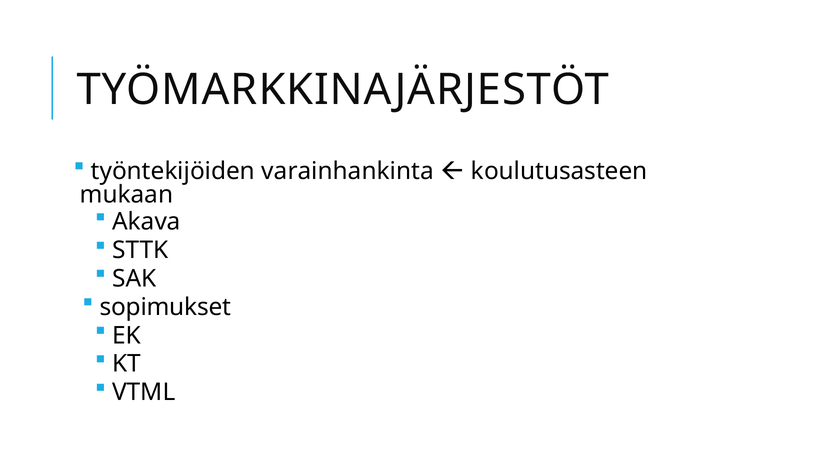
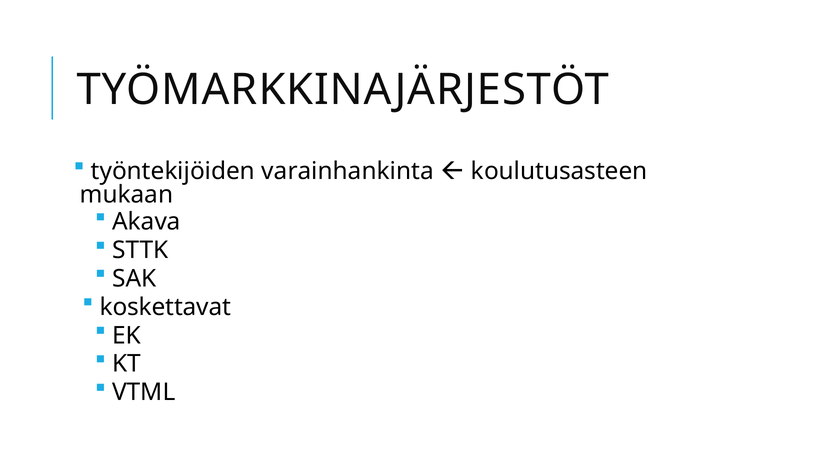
sopimukset: sopimukset -> koskettavat
